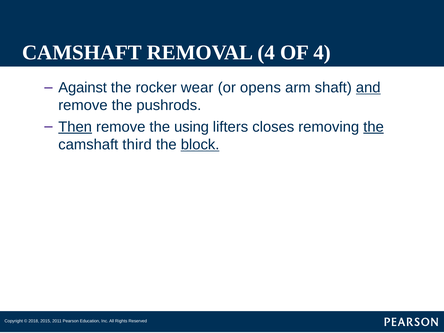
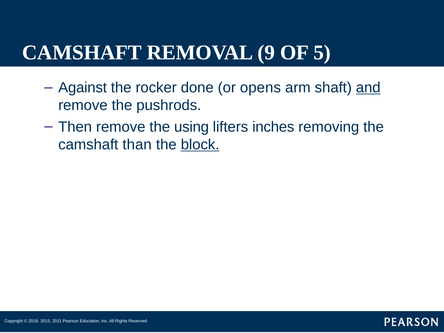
REMOVAL 4: 4 -> 9
OF 4: 4 -> 5
wear: wear -> done
Then underline: present -> none
closes: closes -> inches
the at (374, 127) underline: present -> none
third: third -> than
